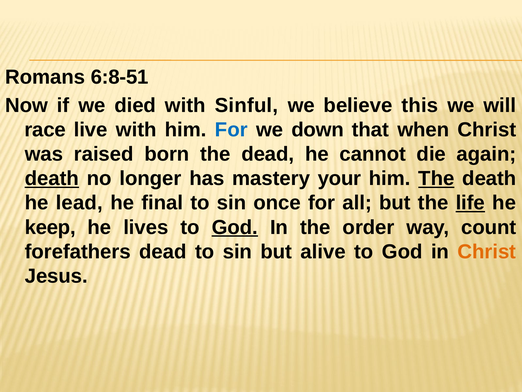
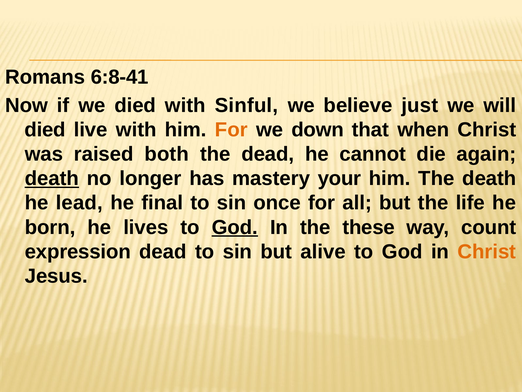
6:8-51: 6:8-51 -> 6:8-41
this: this -> just
race at (45, 130): race -> died
For at (231, 130) colour: blue -> orange
born: born -> both
The at (436, 178) underline: present -> none
life underline: present -> none
keep: keep -> born
order: order -> these
forefathers: forefathers -> expression
